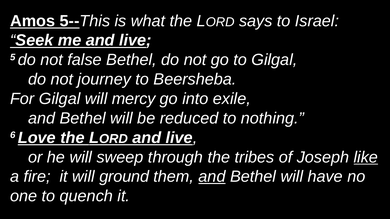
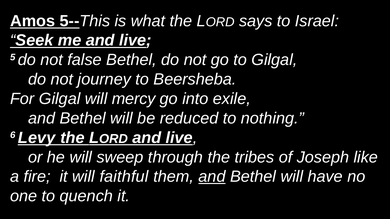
Love: Love -> Levy
like underline: present -> none
ground: ground -> faithful
